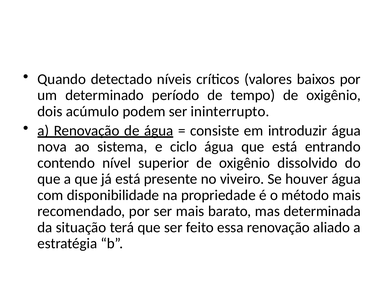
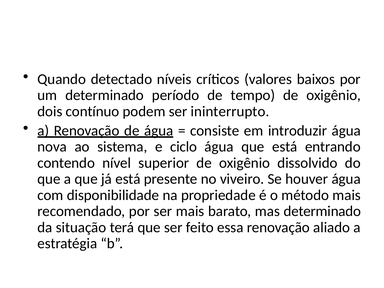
acúmulo: acúmulo -> contínuo
mas determinada: determinada -> determinado
